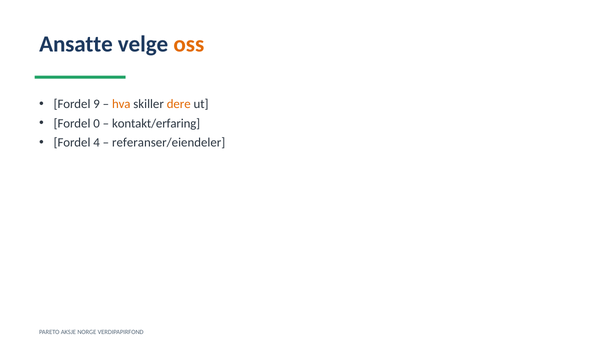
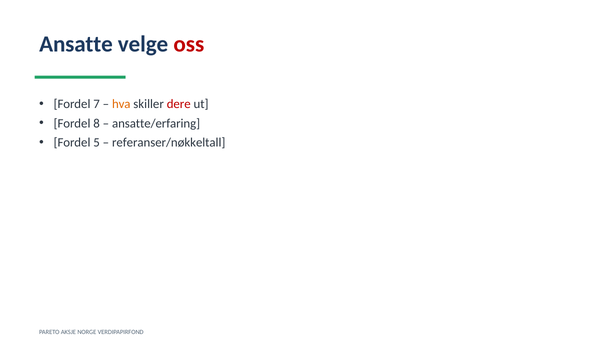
oss colour: orange -> red
9: 9 -> 7
dere colour: orange -> red
0: 0 -> 8
kontakt/erfaring: kontakt/erfaring -> ansatte/erfaring
4: 4 -> 5
referanser/eiendeler: referanser/eiendeler -> referanser/nøkkeltall
